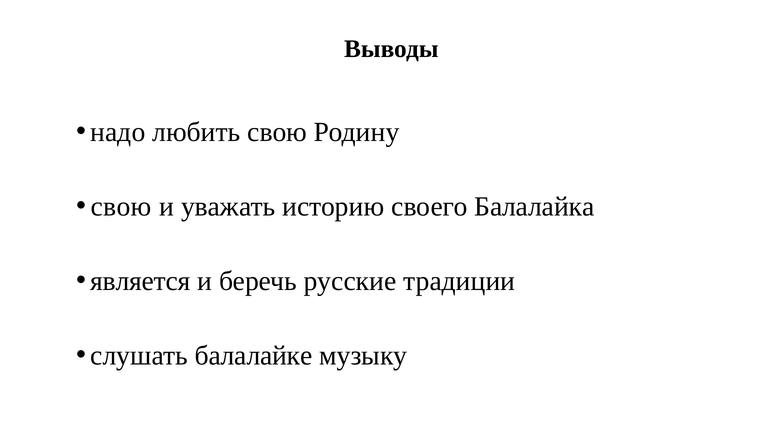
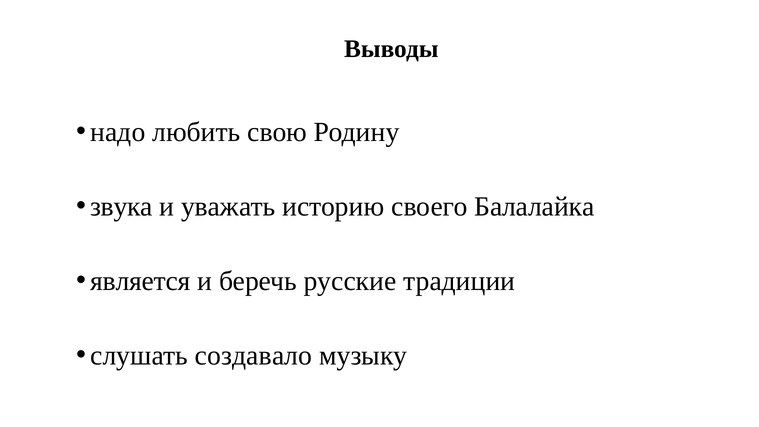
свою at (121, 207): свою -> звука
балалайке: балалайке -> создавало
